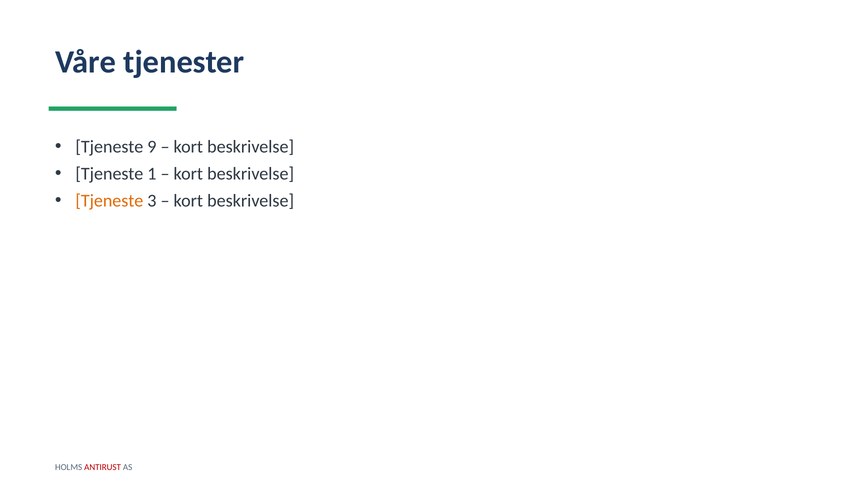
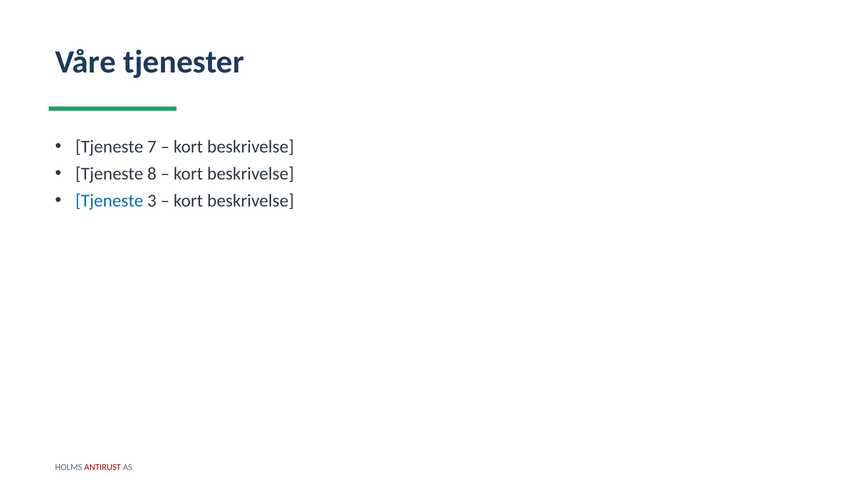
9: 9 -> 7
1: 1 -> 8
Tjeneste at (109, 201) colour: orange -> blue
